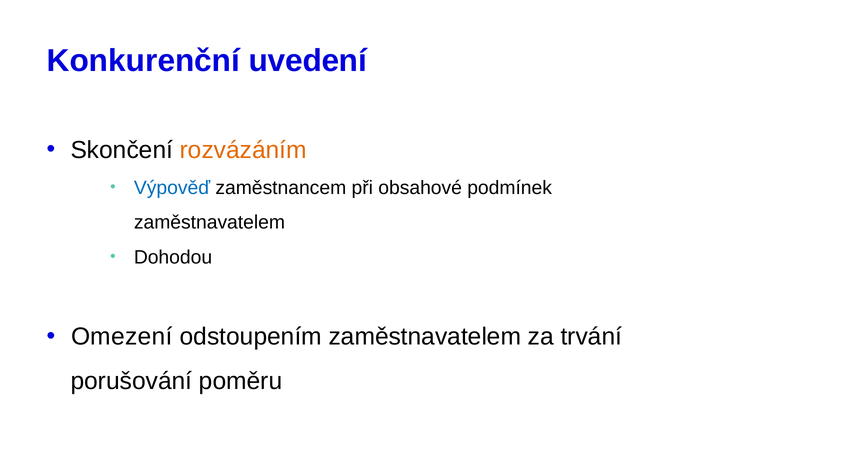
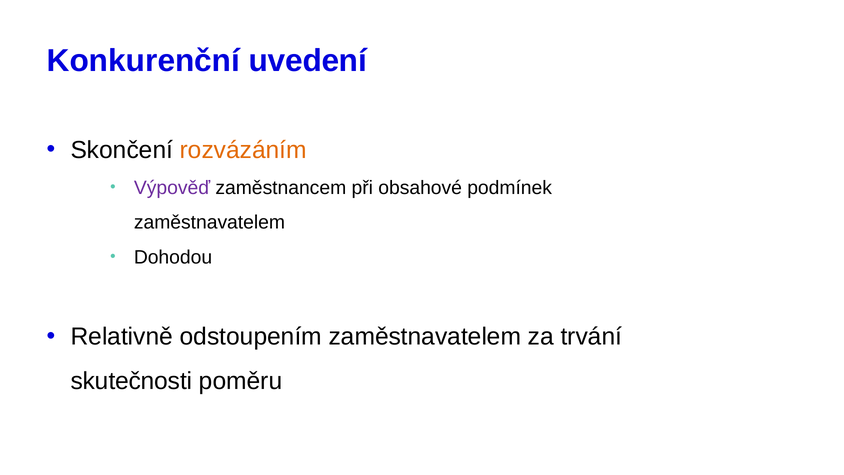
Výpověď colour: blue -> purple
Omezení: Omezení -> Relativně
porušování: porušování -> skutečnosti
